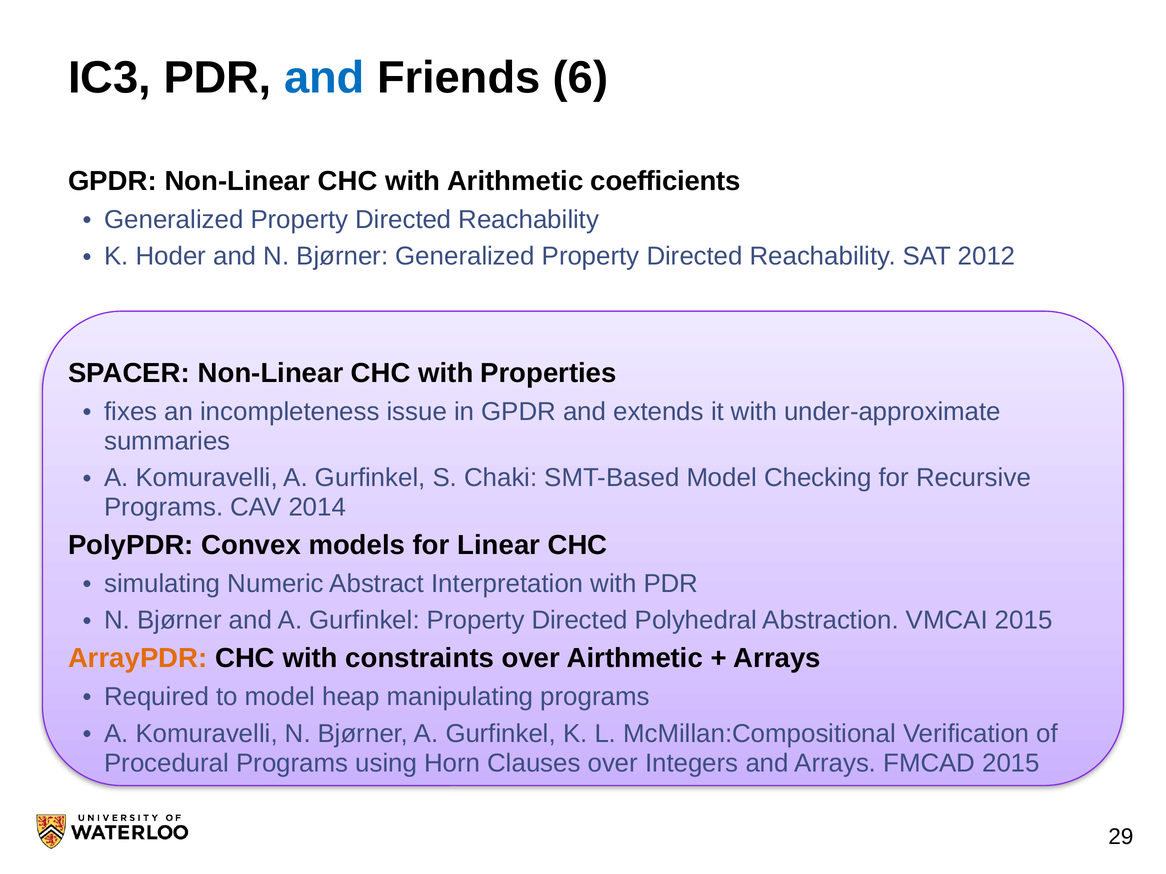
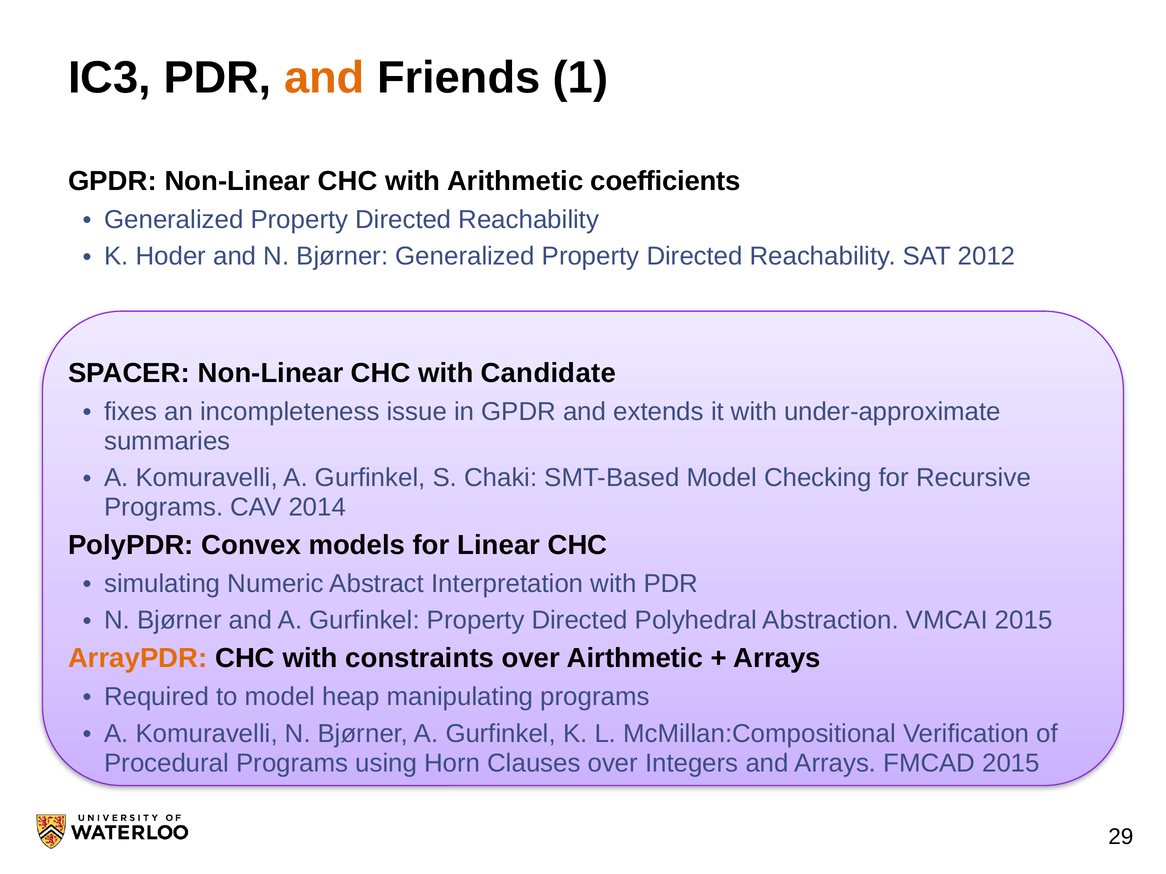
and at (324, 78) colour: blue -> orange
6: 6 -> 1
Properties: Properties -> Candidate
